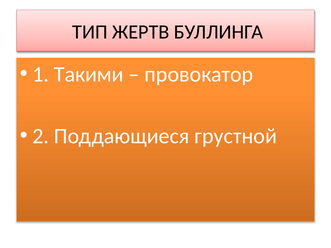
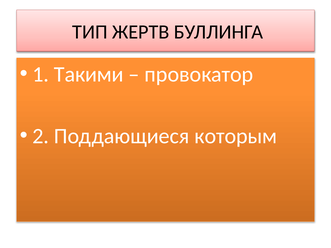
грустной: грустной -> которым
